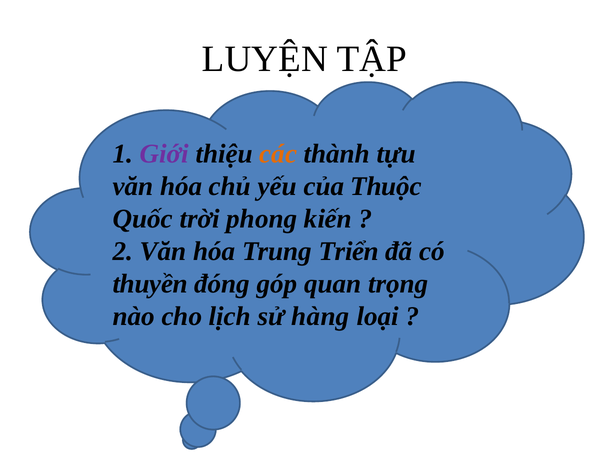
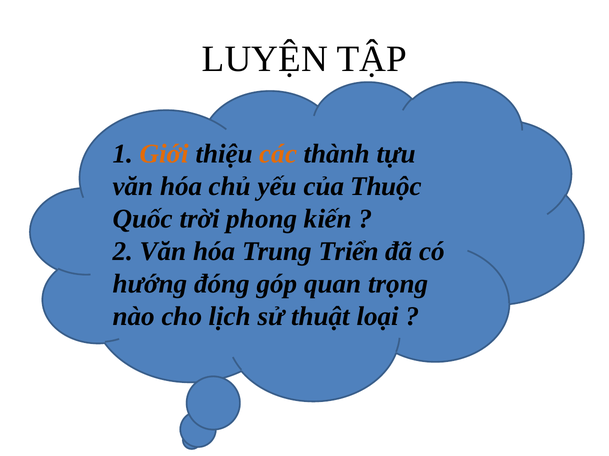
Giới colour: purple -> orange
thuyền: thuyền -> hướng
hàng: hàng -> thuật
